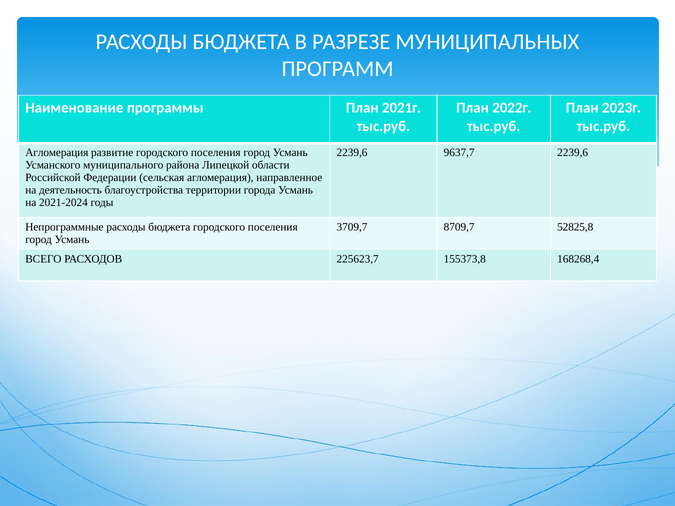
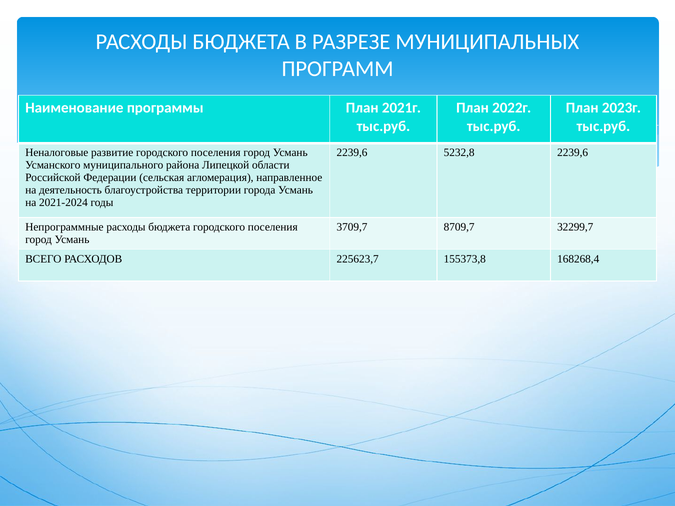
Агломерация at (57, 153): Агломерация -> Неналоговые
9637,7: 9637,7 -> 5232,8
52825,8: 52825,8 -> 32299,7
